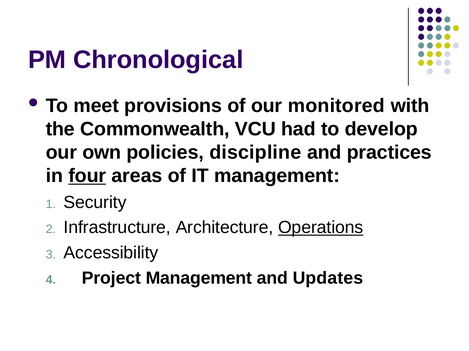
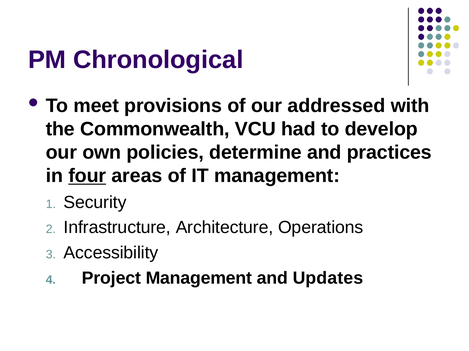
monitored: monitored -> addressed
discipline: discipline -> determine
Operations underline: present -> none
